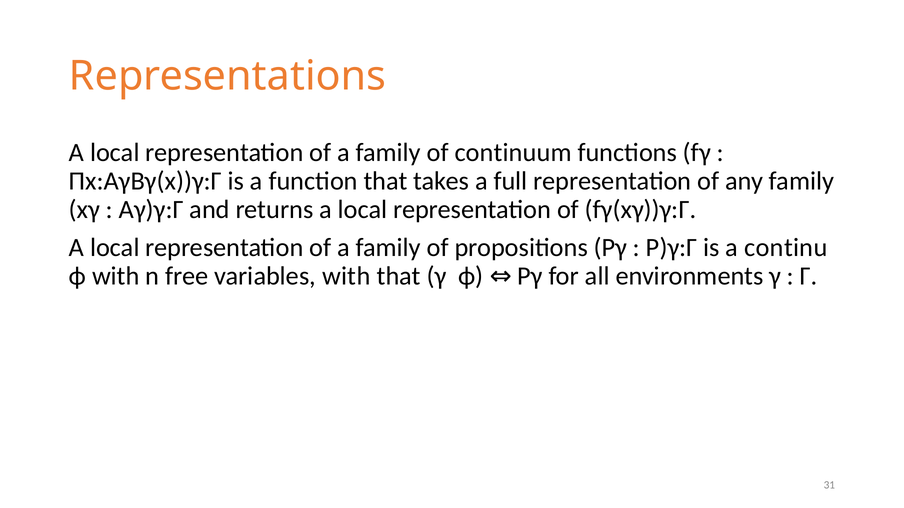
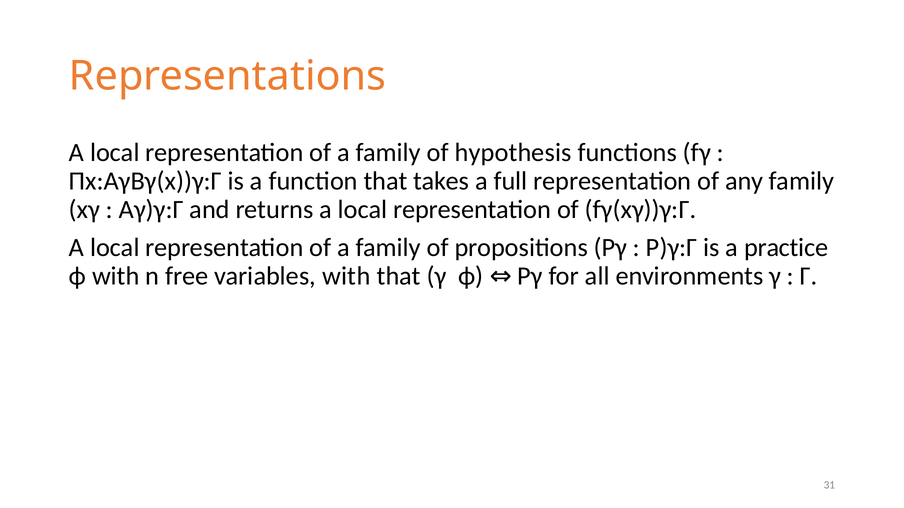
continuum: continuum -> hypothesis
continu: continu -> practice
